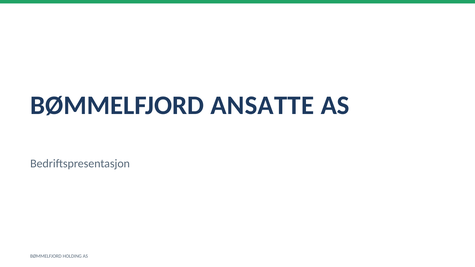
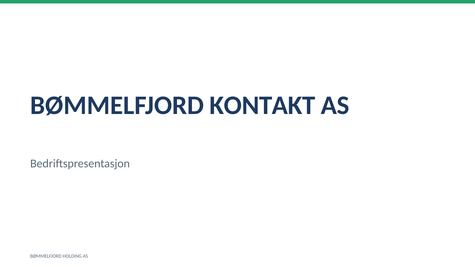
ANSATTE: ANSATTE -> KONTAKT
